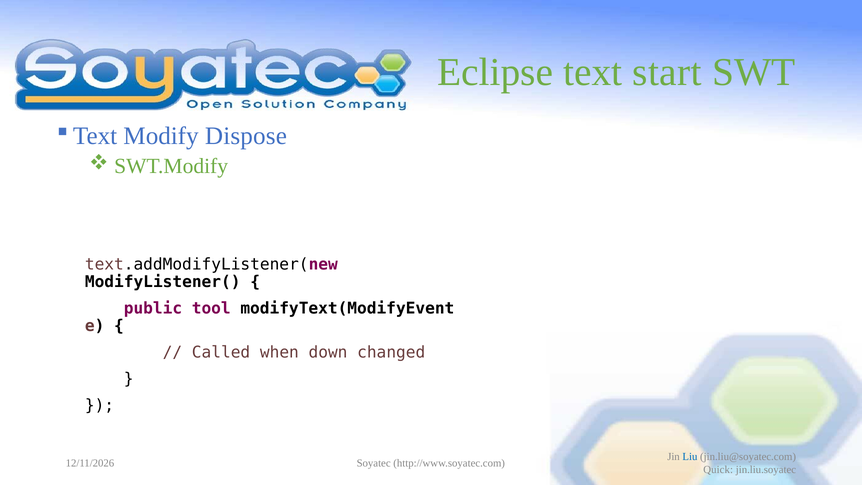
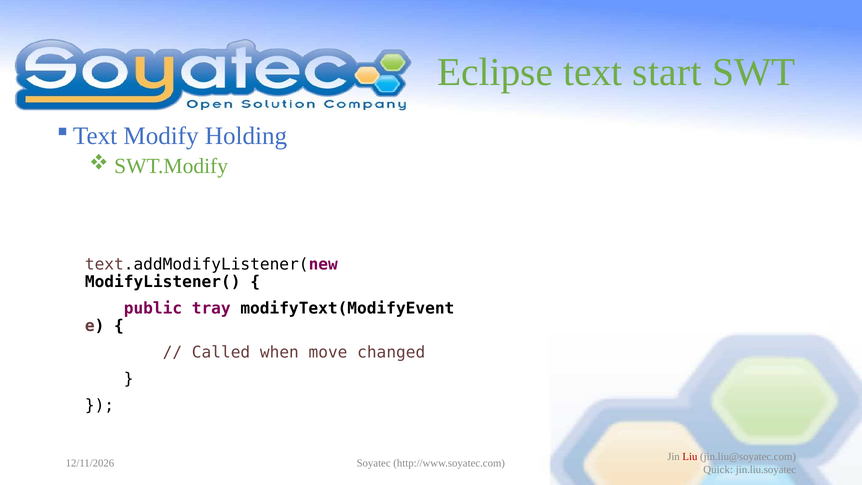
Dispose: Dispose -> Holding
tool: tool -> tray
down: down -> move
Liu colour: blue -> red
